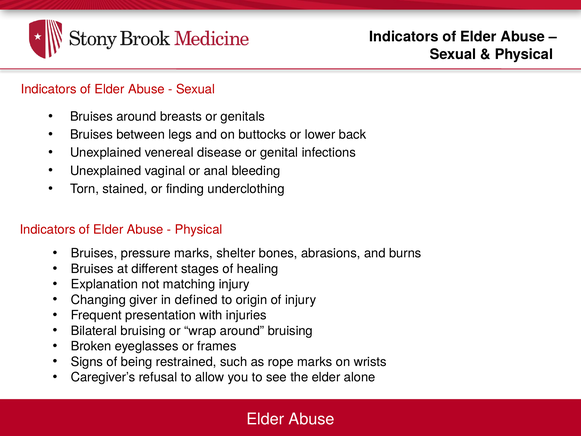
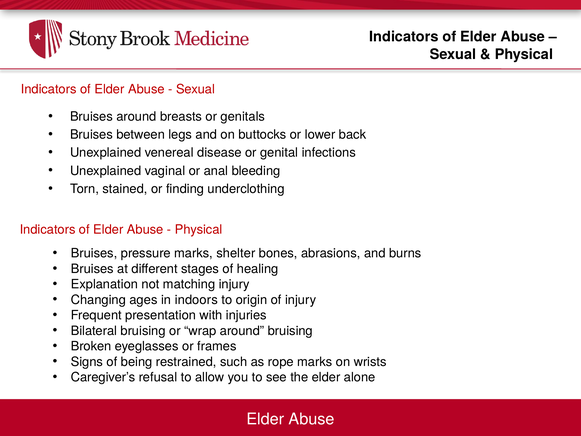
giver: giver -> ages
defined: defined -> indoors
